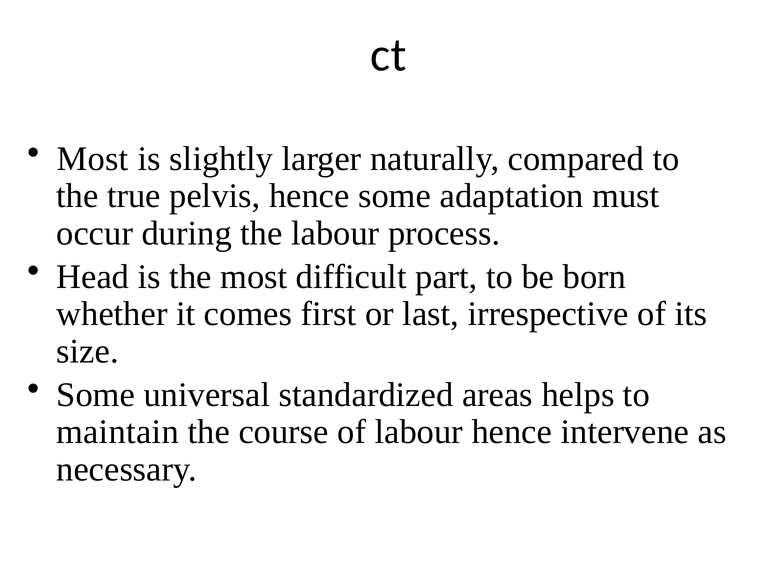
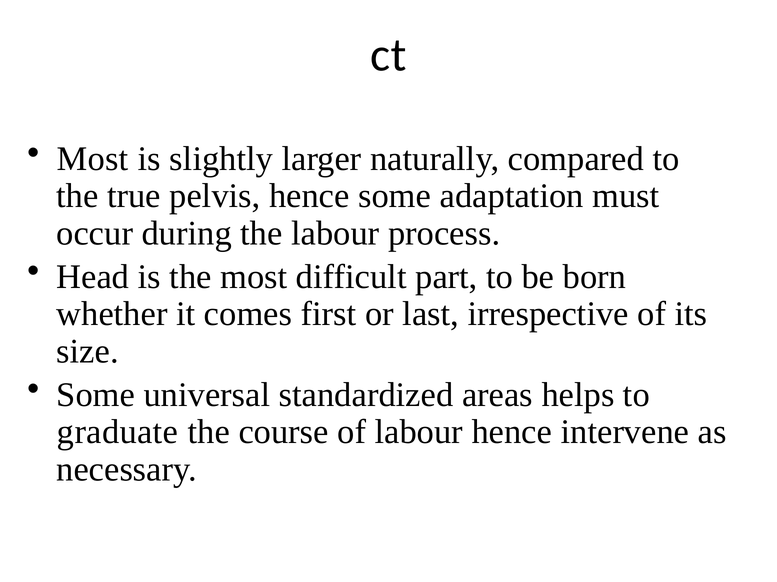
maintain: maintain -> graduate
